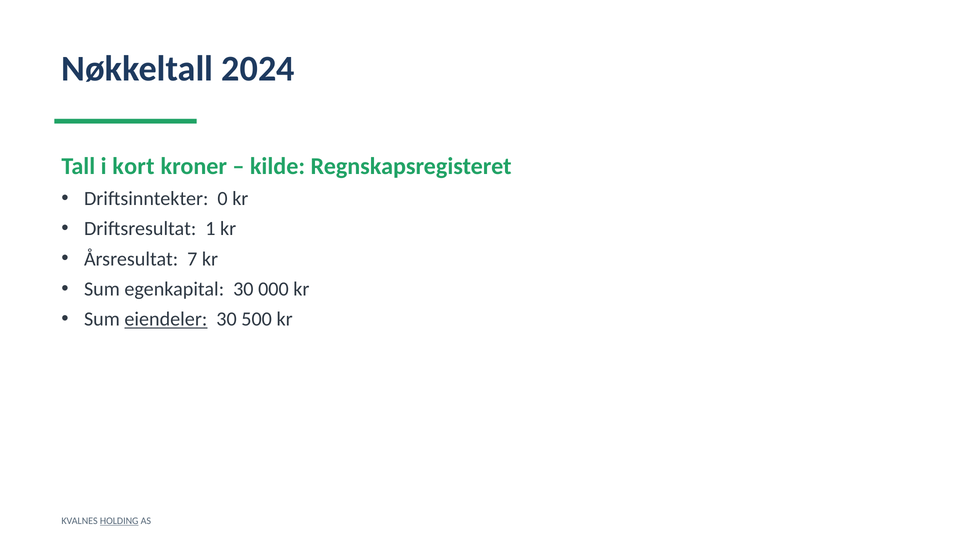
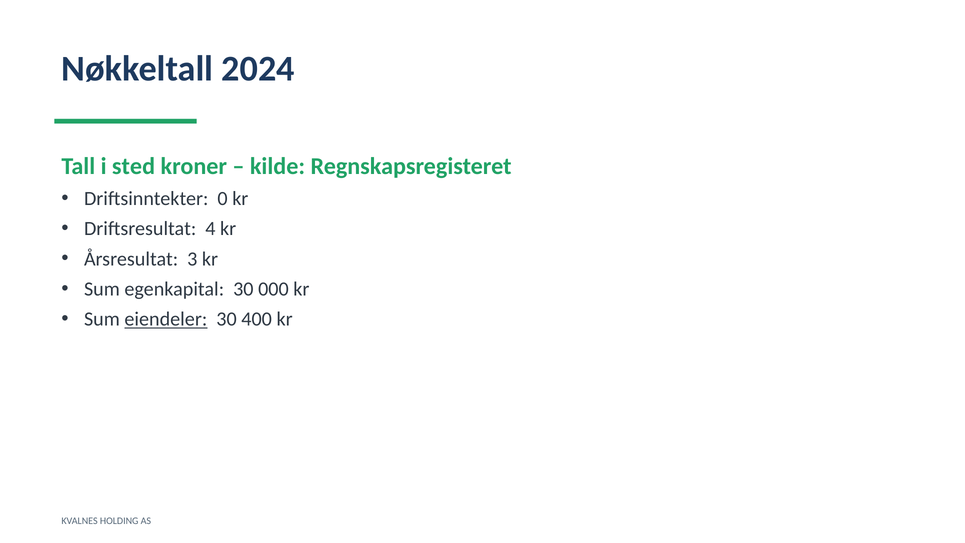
kort: kort -> sted
1: 1 -> 4
7: 7 -> 3
500: 500 -> 400
HOLDING underline: present -> none
